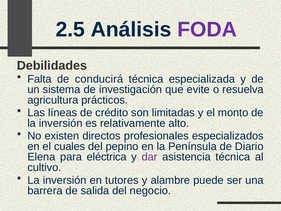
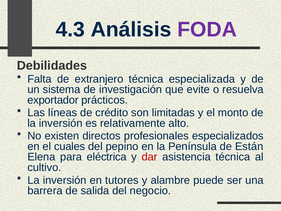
2.5: 2.5 -> 4.3
conducirá: conducirá -> extranjero
agricultura: agricultura -> exportador
Diario: Diario -> Están
dar colour: purple -> red
